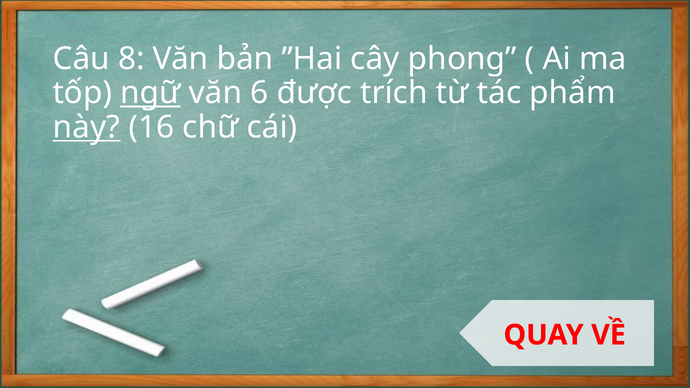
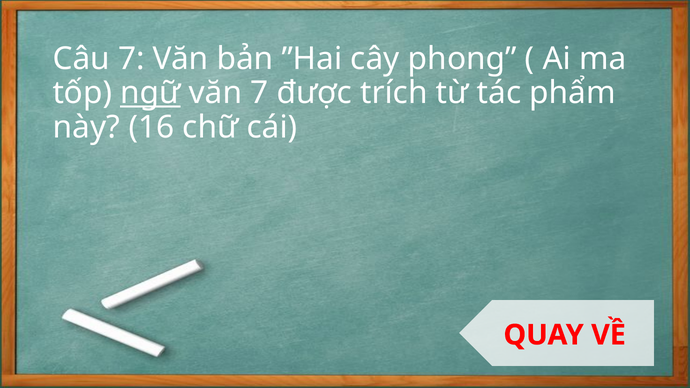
Câu 8: 8 -> 7
văn 6: 6 -> 7
này underline: present -> none
